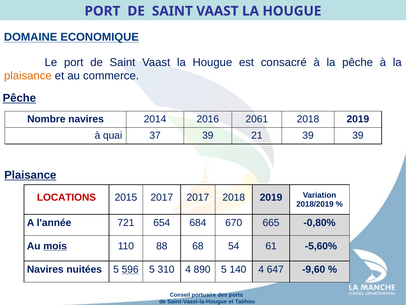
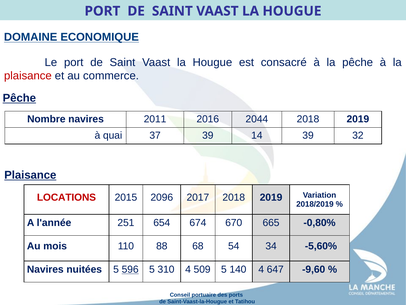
plaisance at (28, 76) colour: orange -> red
2014: 2014 -> 2011
2061: 2061 -> 2044
21: 21 -> 14
39 39: 39 -> 32
2015 2017: 2017 -> 2096
721: 721 -> 251
684: 684 -> 674
mois underline: present -> none
61: 61 -> 34
890: 890 -> 509
